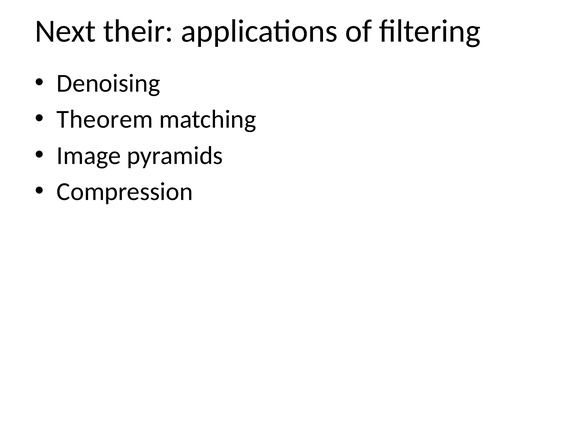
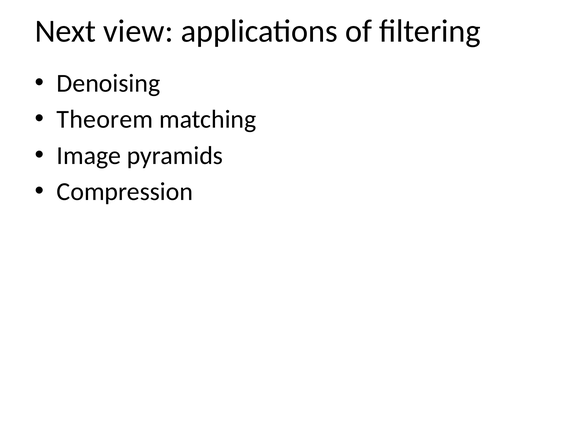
their: their -> view
